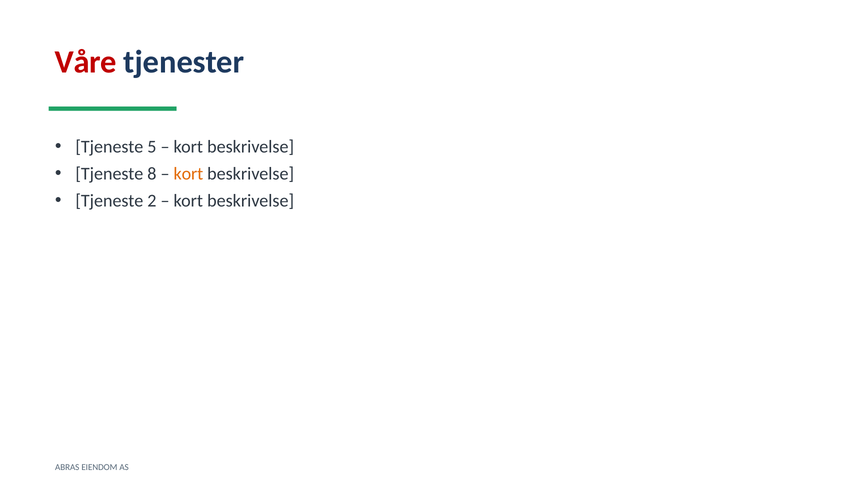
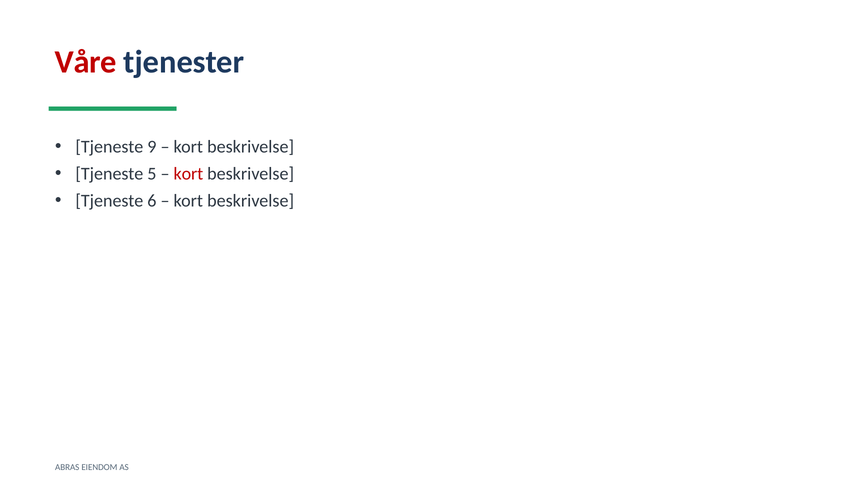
5: 5 -> 9
8: 8 -> 5
kort at (188, 174) colour: orange -> red
2: 2 -> 6
